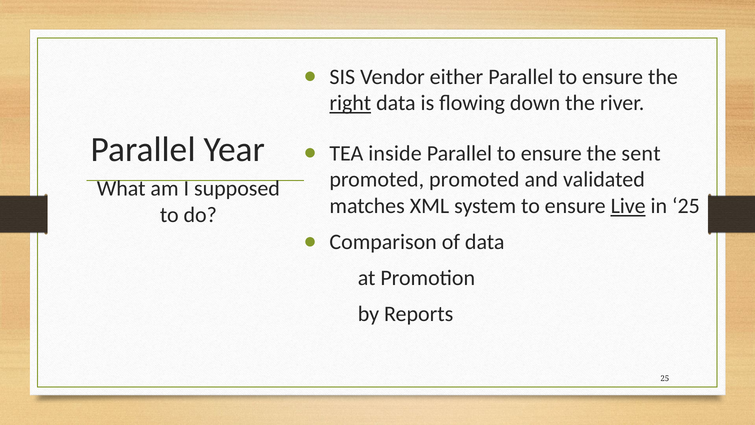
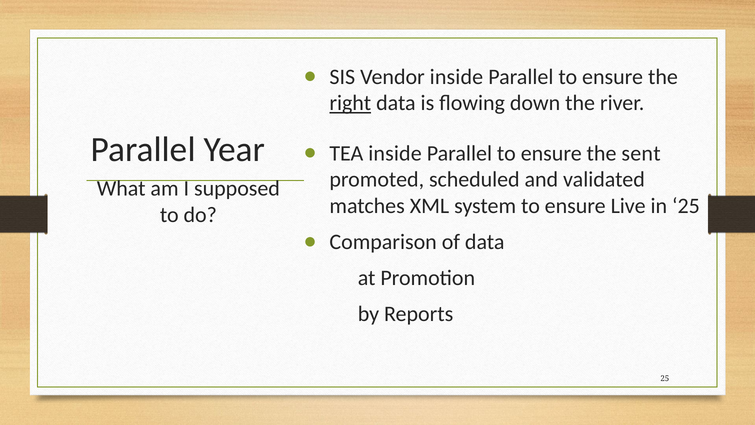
Vendor either: either -> inside
promoted promoted: promoted -> scheduled
Live underline: present -> none
